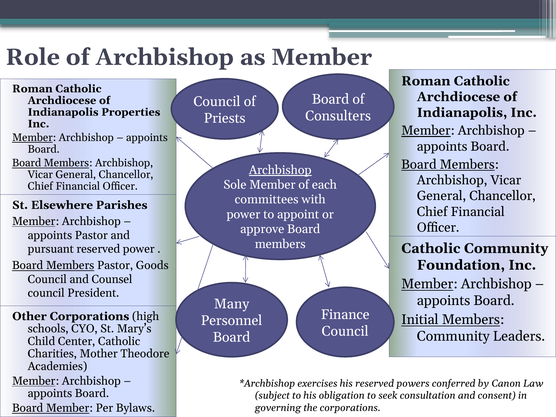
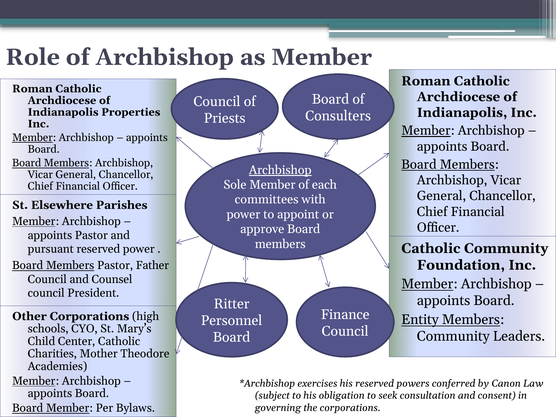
Goods: Goods -> Father
Many: Many -> Ritter
Initial: Initial -> Entity
